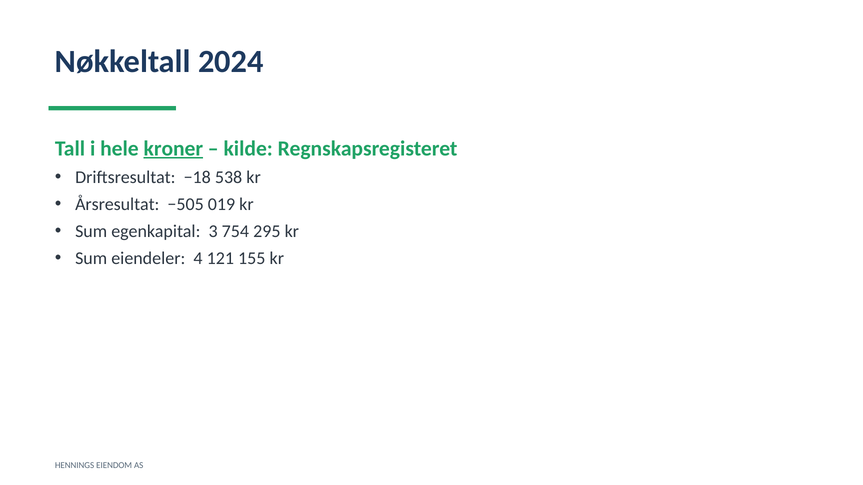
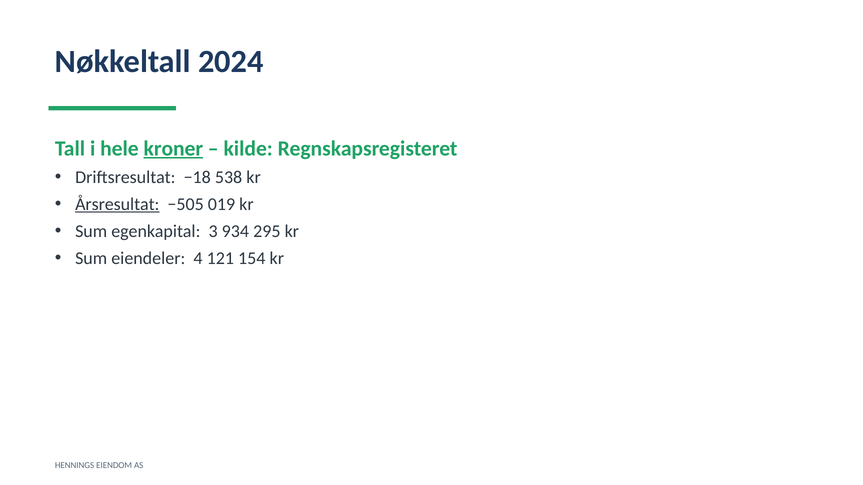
Årsresultat underline: none -> present
754: 754 -> 934
155: 155 -> 154
